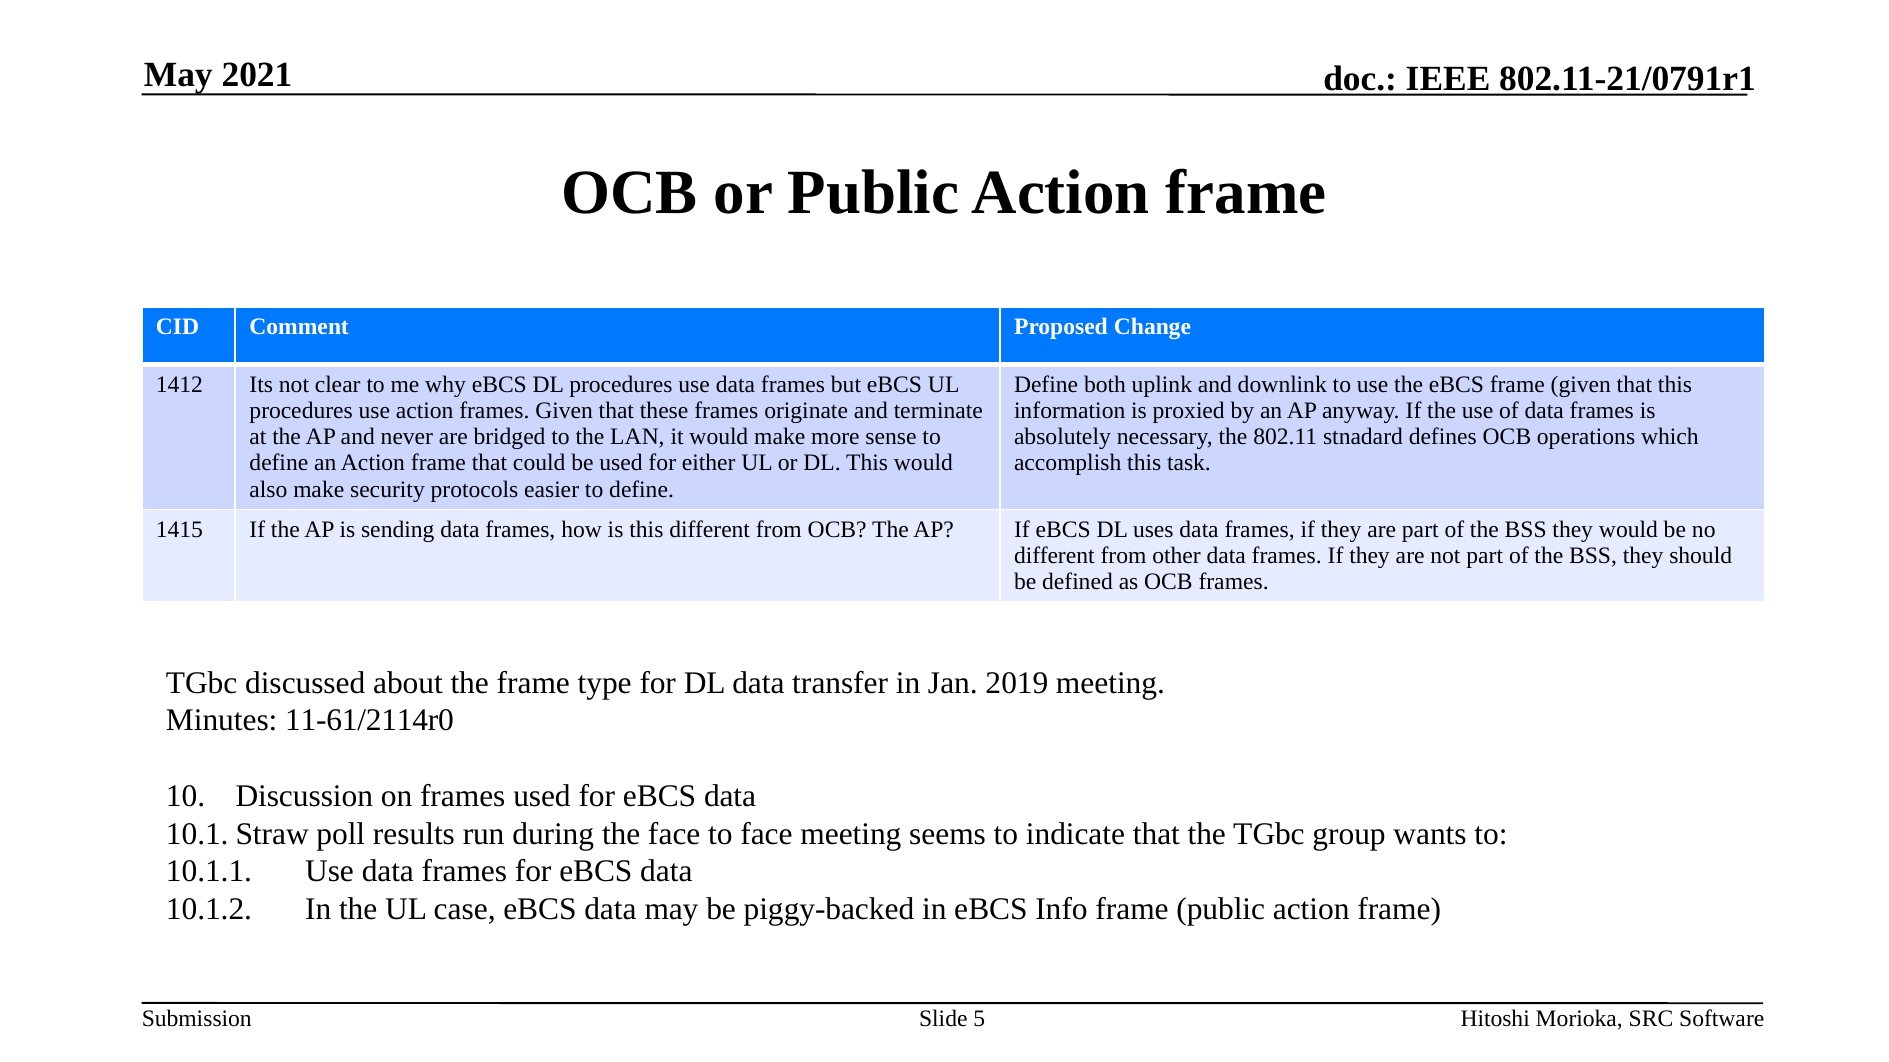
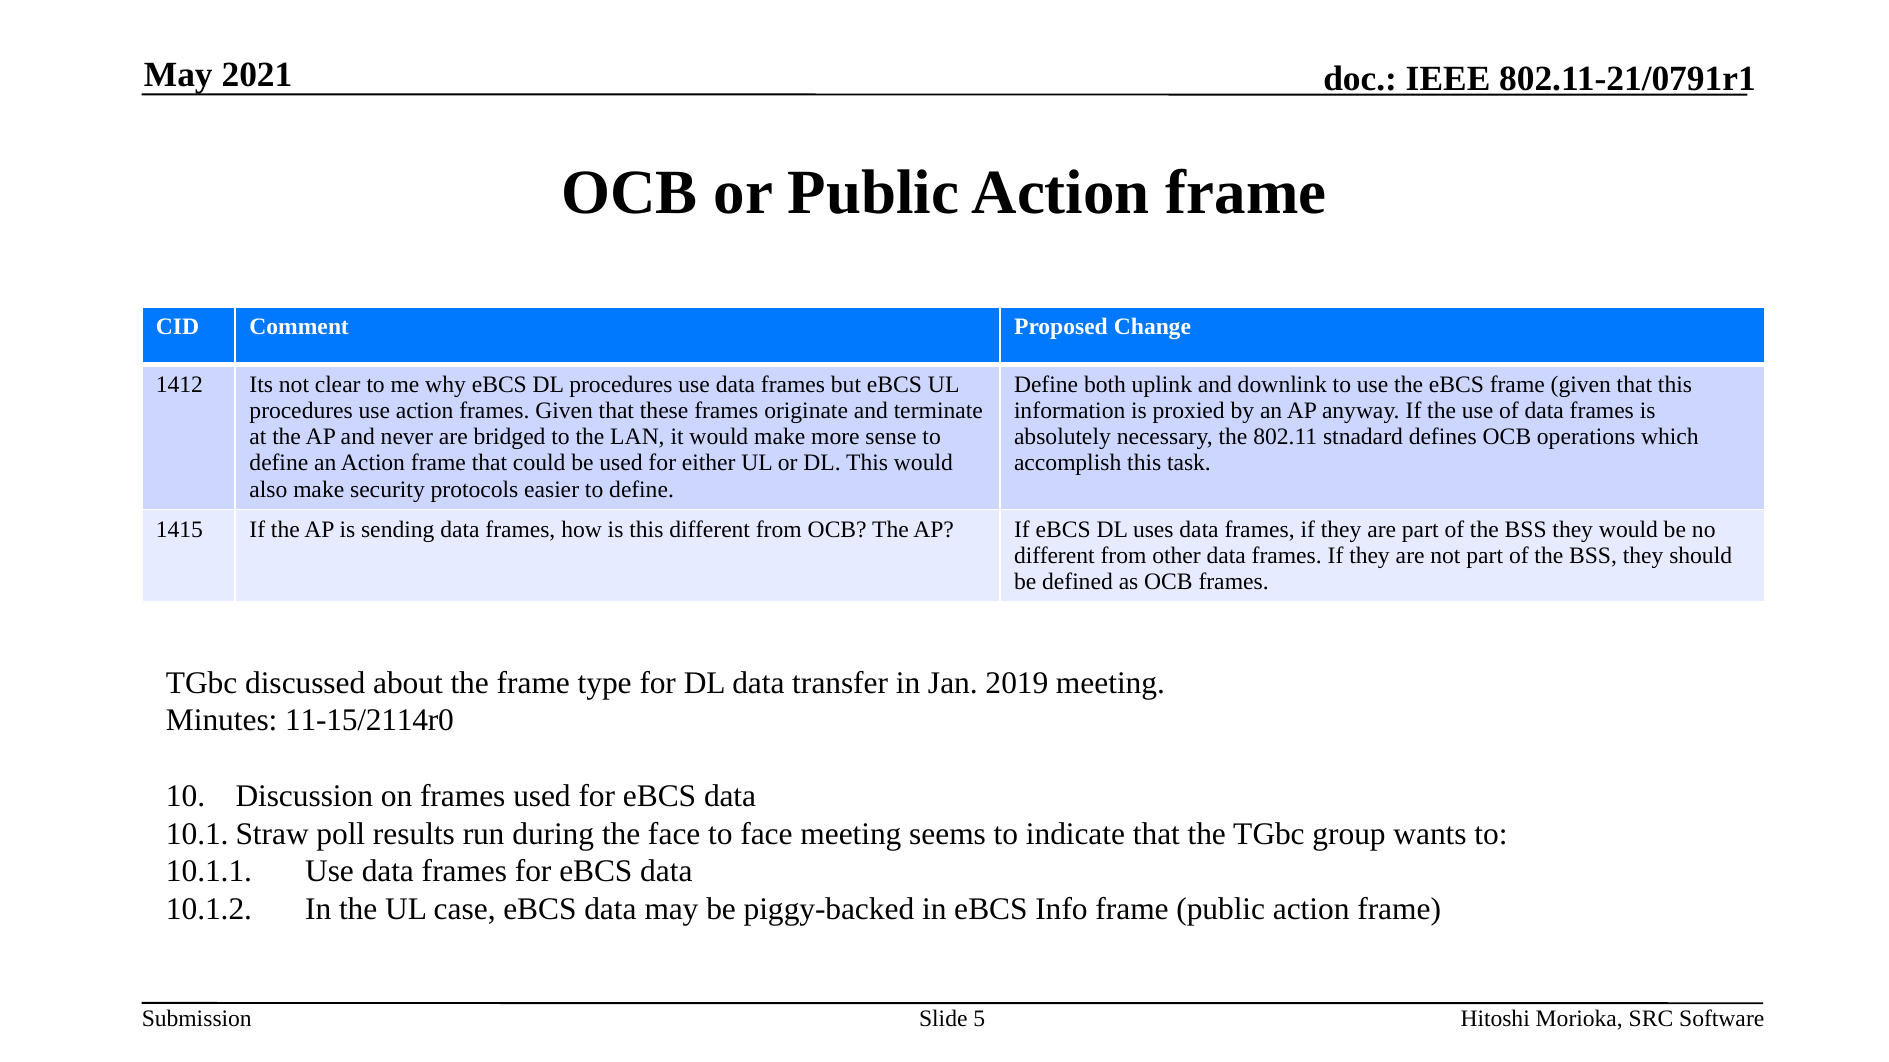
11-61/2114r0: 11-61/2114r0 -> 11-15/2114r0
